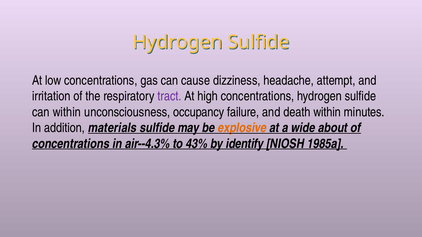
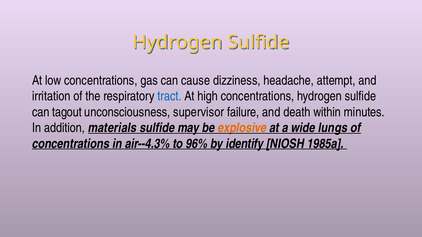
tract colour: purple -> blue
can within: within -> tagout
occupancy: occupancy -> supervisor
about: about -> lungs
43%: 43% -> 96%
